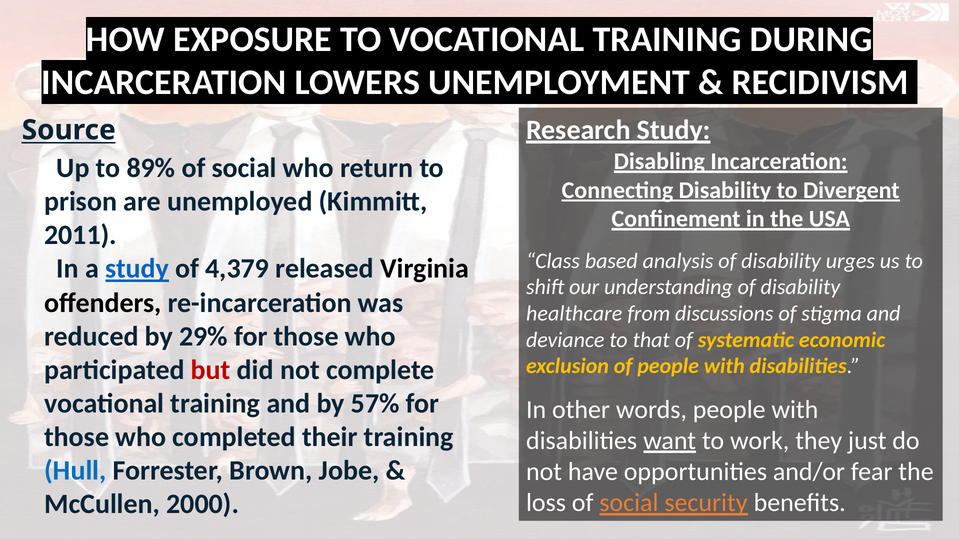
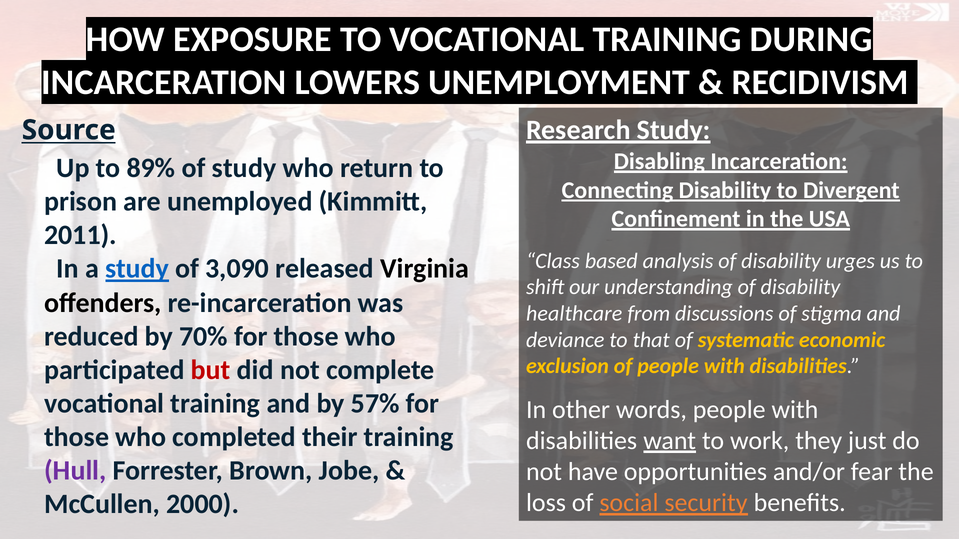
89% of social: social -> study
4,379: 4,379 -> 3,090
29%: 29% -> 70%
Hull colour: blue -> purple
